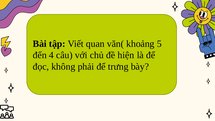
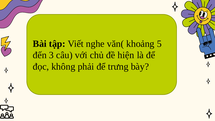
quan: quan -> nghe
4: 4 -> 3
